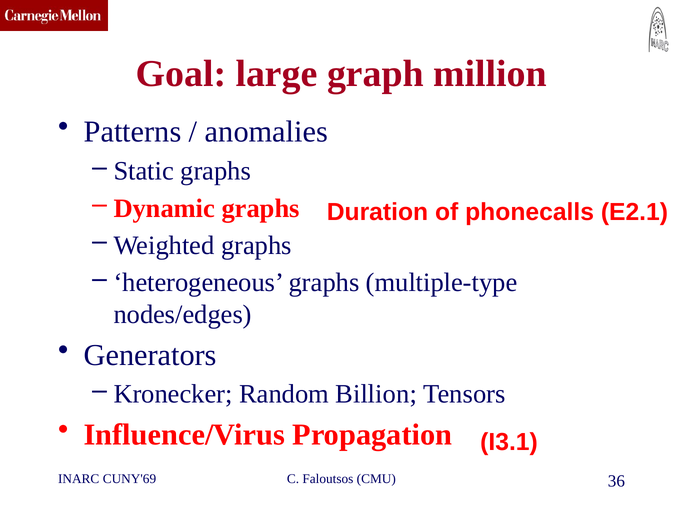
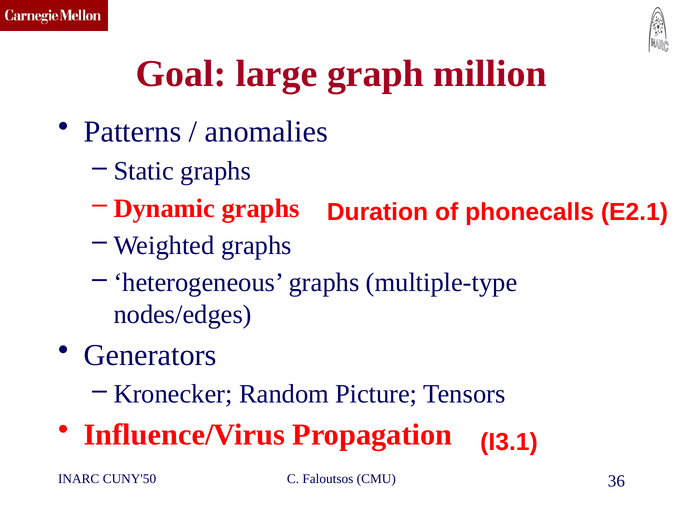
Billion: Billion -> Picture
CUNY'69: CUNY'69 -> CUNY'50
